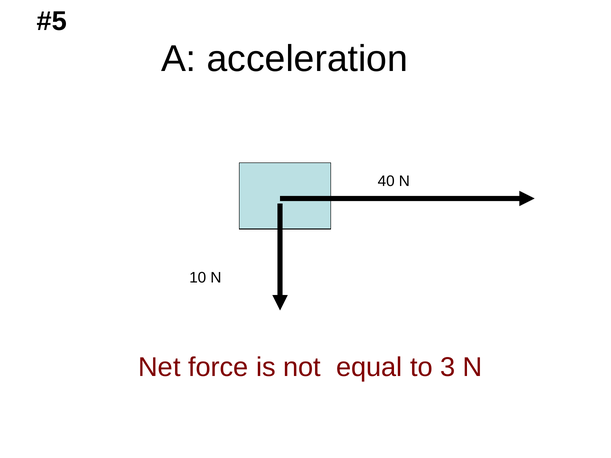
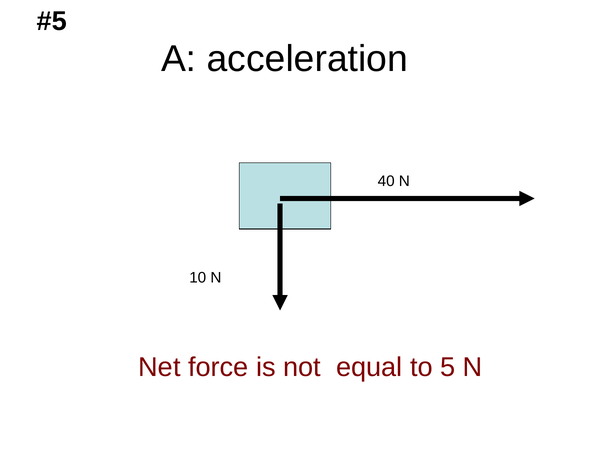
3: 3 -> 5
